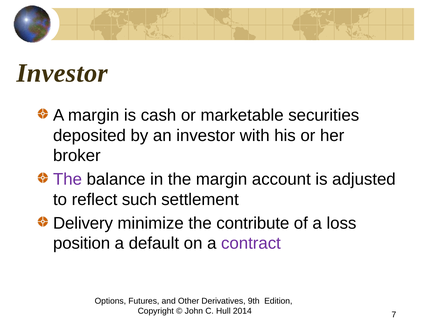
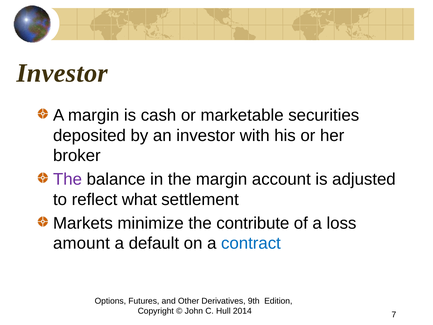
such: such -> what
Delivery: Delivery -> Markets
position: position -> amount
contract colour: purple -> blue
